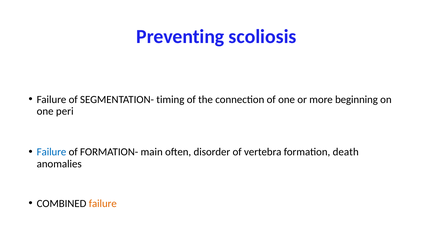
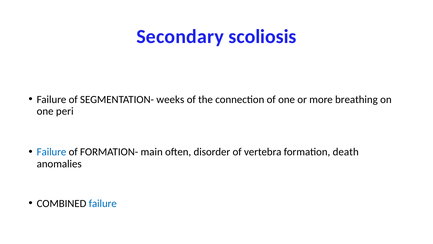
Preventing: Preventing -> Secondary
timing: timing -> weeks
beginning: beginning -> breathing
failure at (103, 203) colour: orange -> blue
